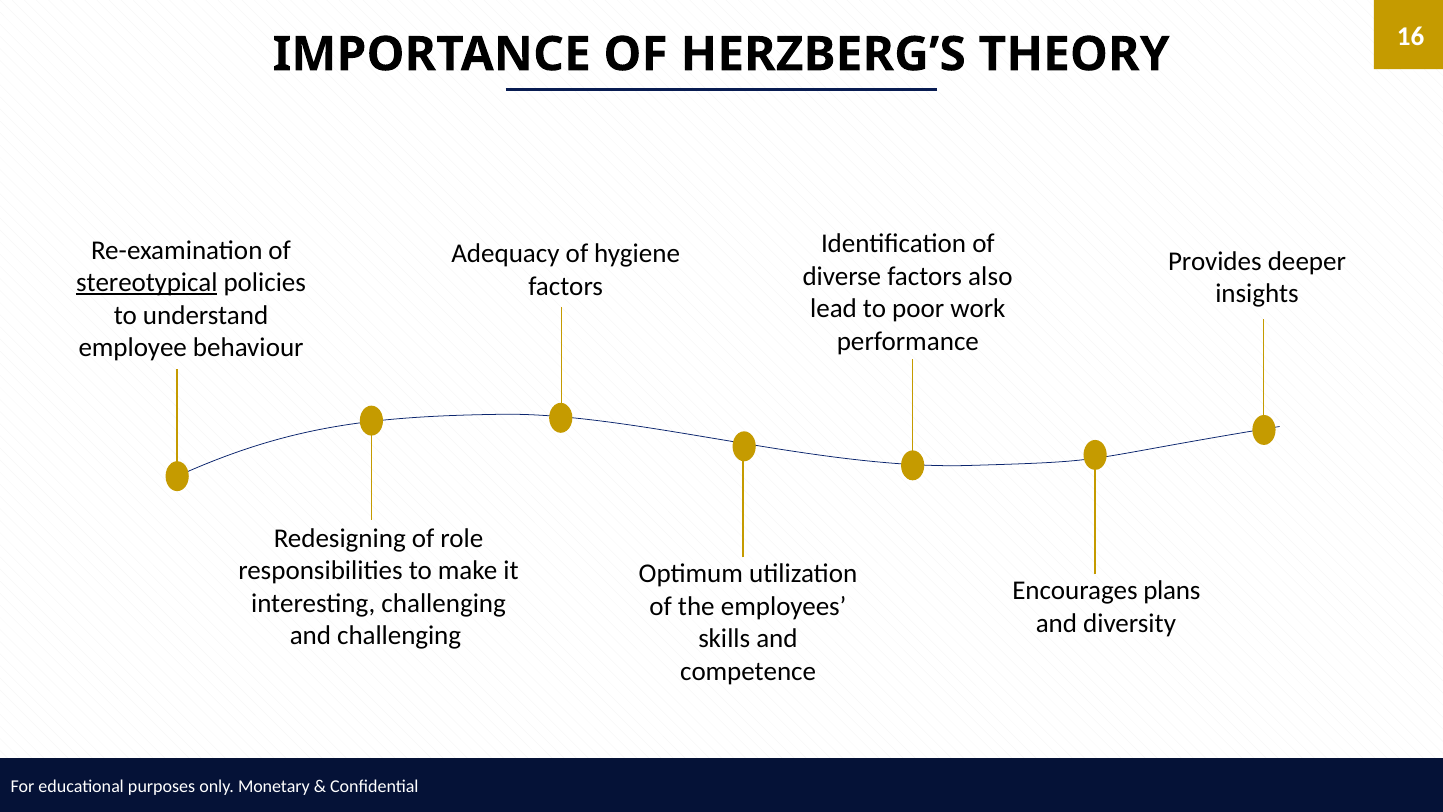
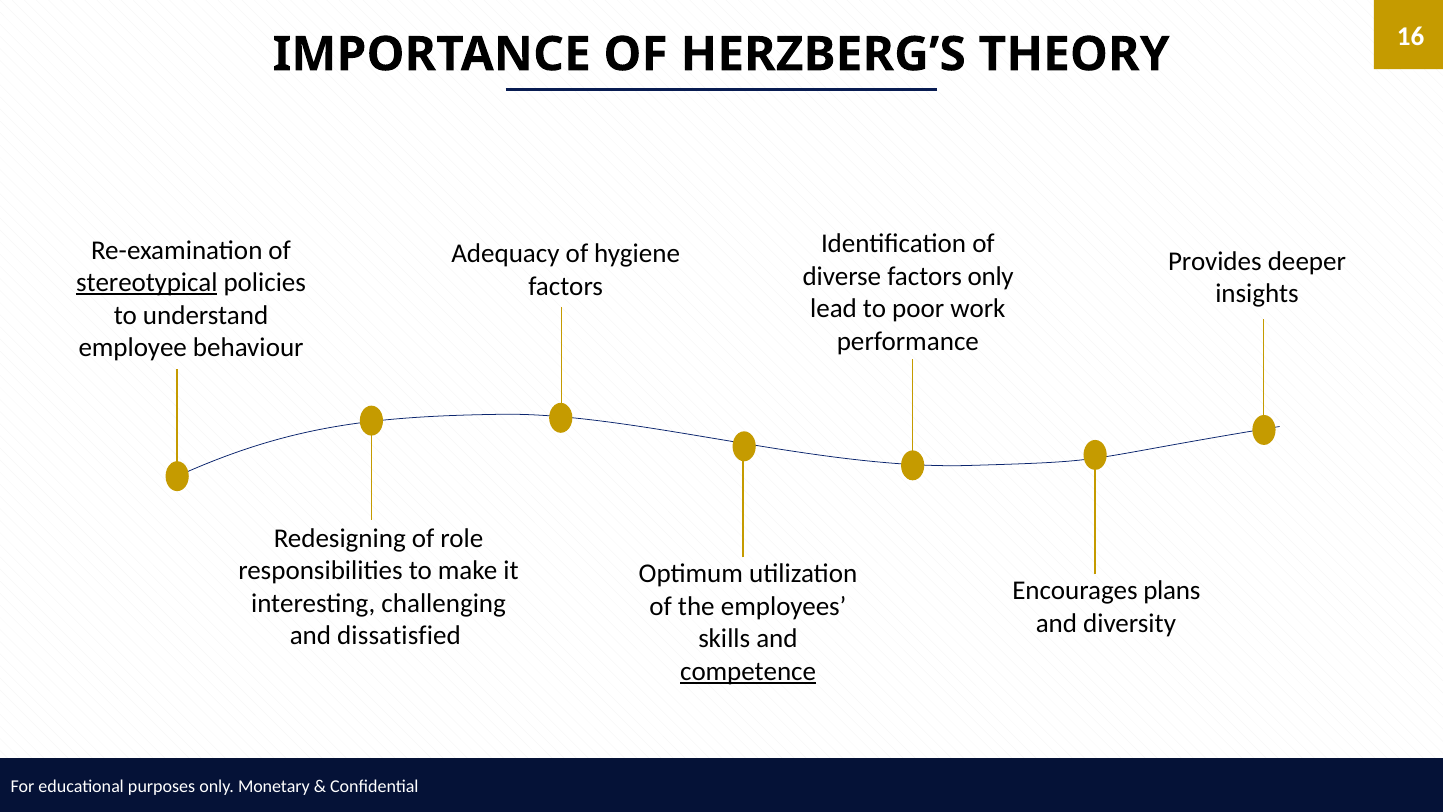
factors also: also -> only
and challenging: challenging -> dissatisfied
competence underline: none -> present
